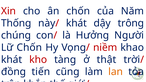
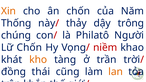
Xin colour: red -> orange
này/ khát: khát -> thảy
Hưởng: Hưởng -> Philatô
kho colour: red -> orange
thật: thật -> trần
tiến: tiến -> thái
